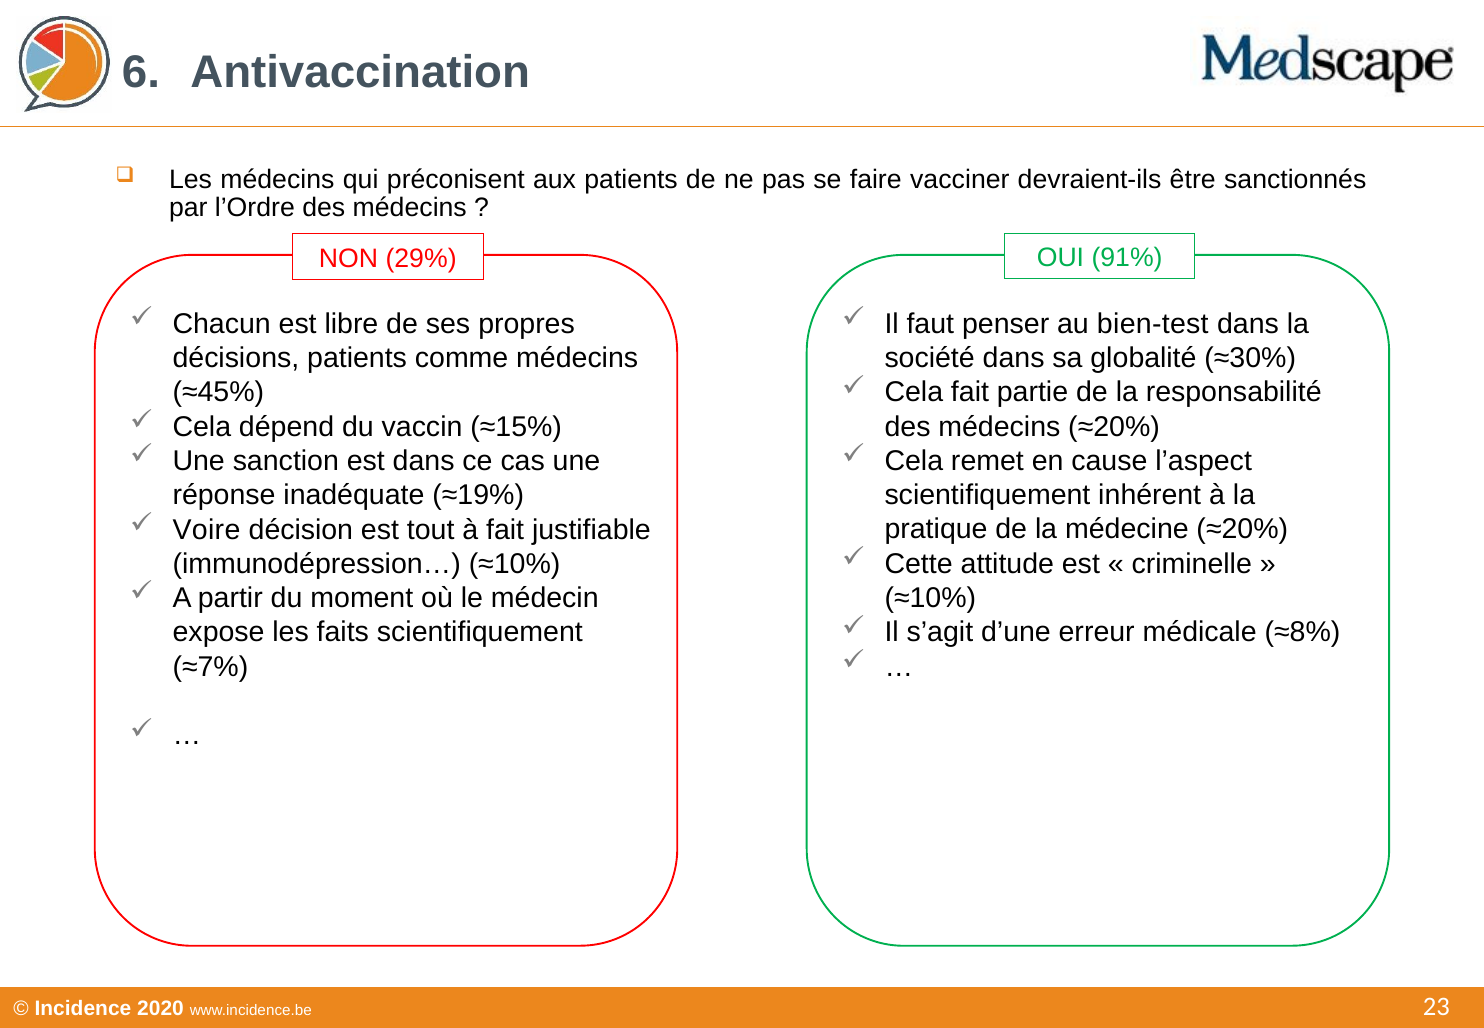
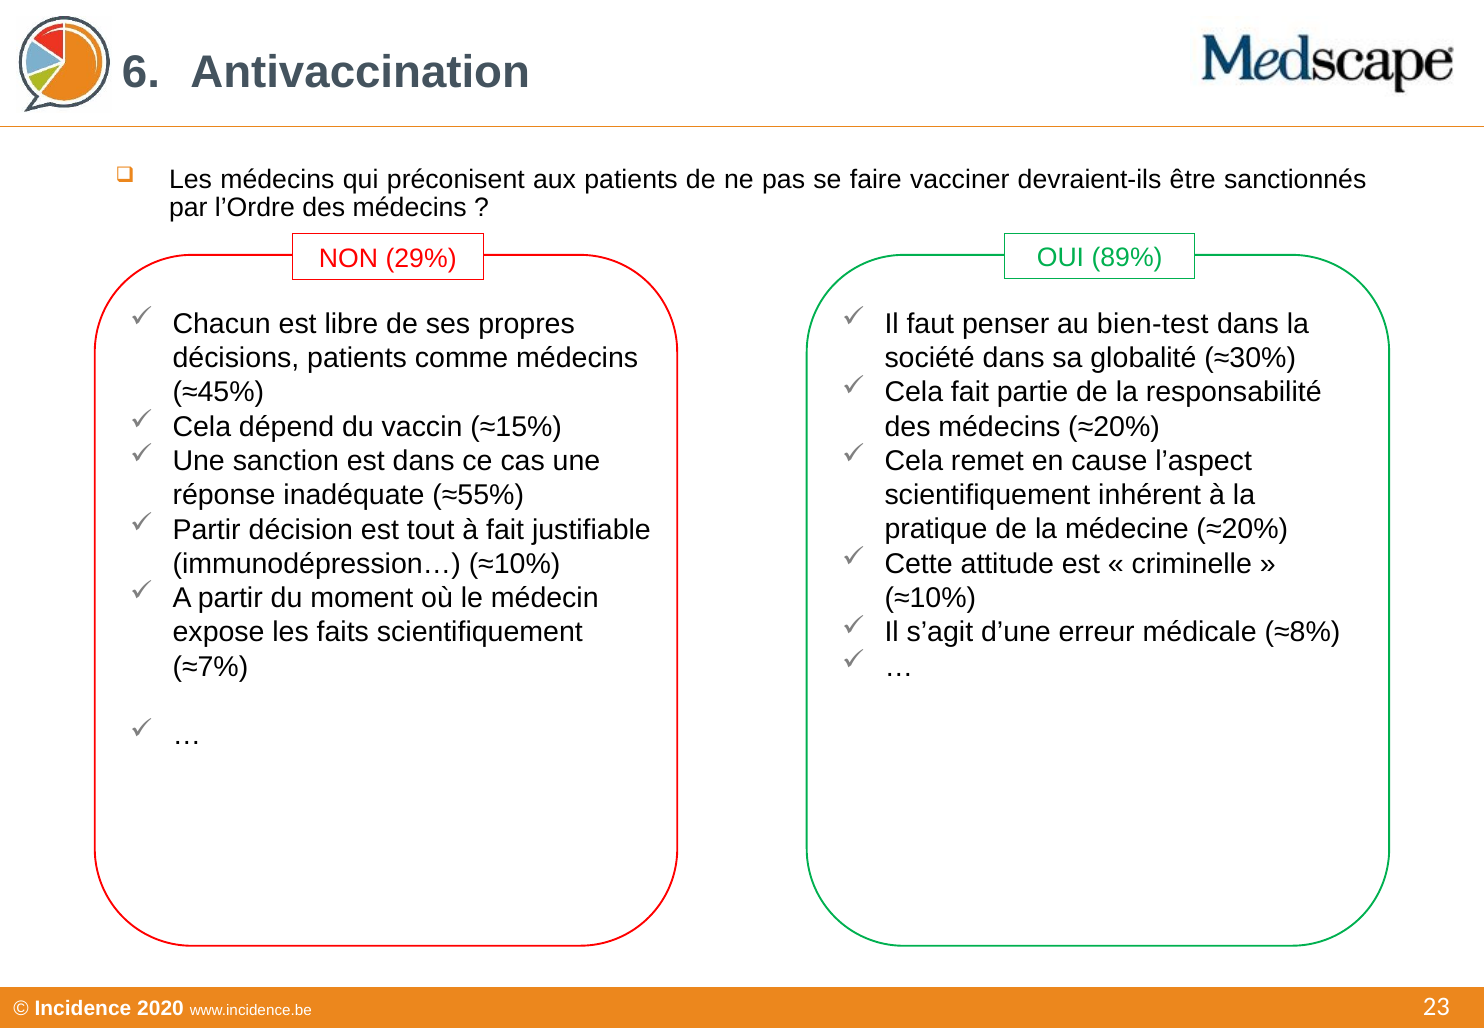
91%: 91% -> 89%
≈19%: ≈19% -> ≈55%
Voire at (207, 529): Voire -> Partir
